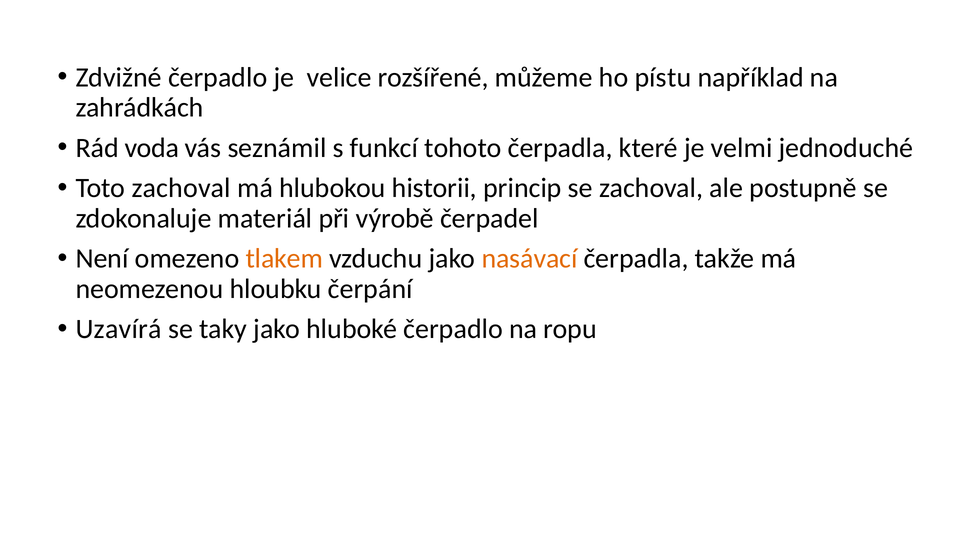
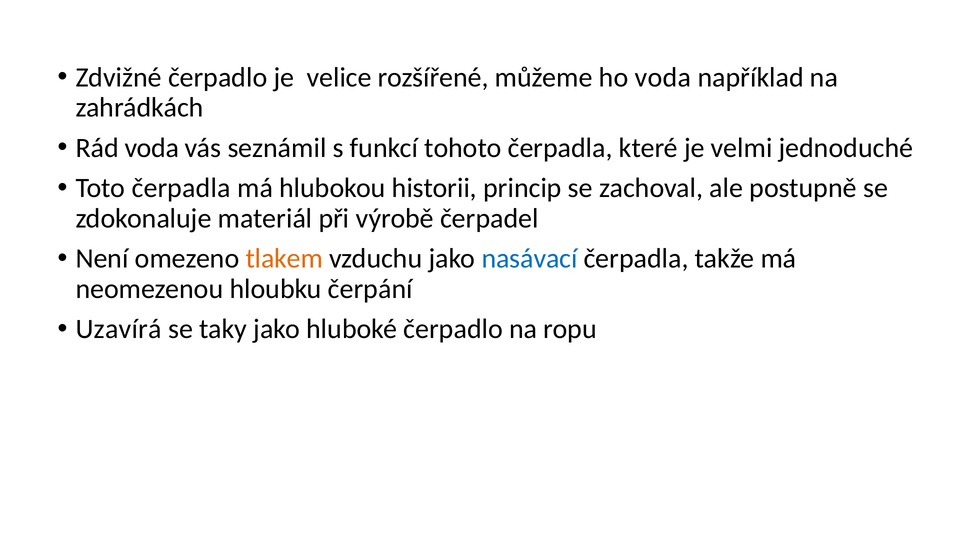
ho pístu: pístu -> voda
Toto zachoval: zachoval -> čerpadla
nasávací colour: orange -> blue
